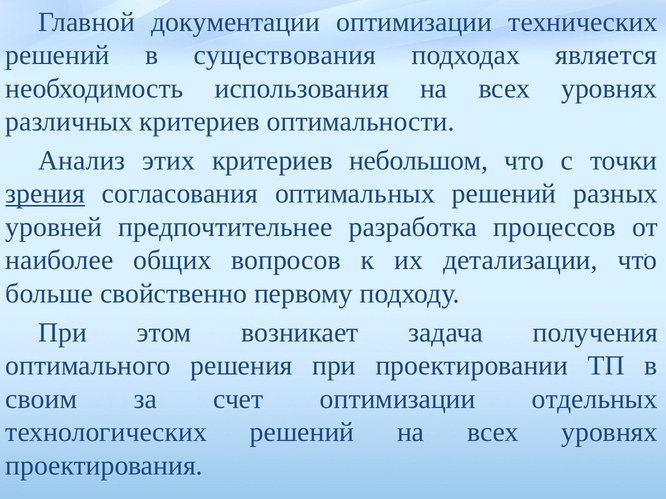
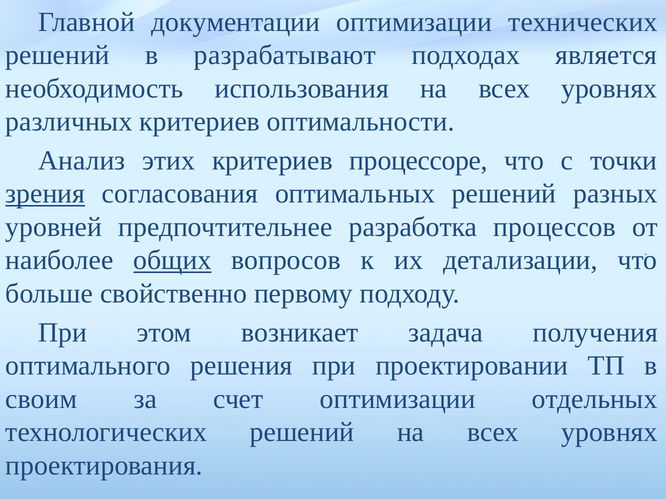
существования: существования -> разрабатывают
небольшом: небольшом -> процессоре
общих underline: none -> present
